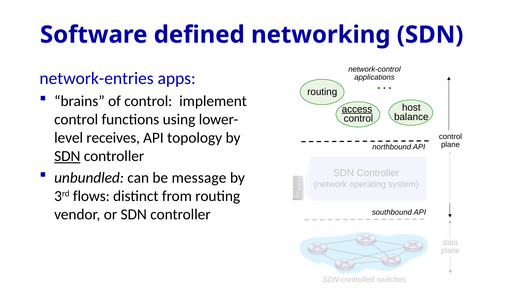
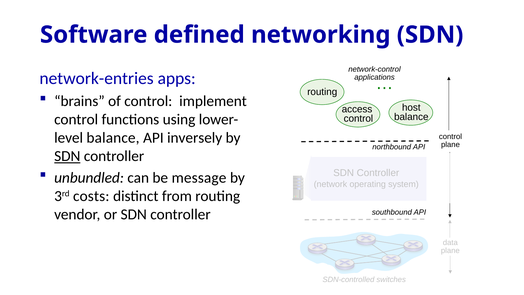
access underline: present -> none
receives at (113, 138): receives -> balance
topology: topology -> inversely
flows: flows -> costs
